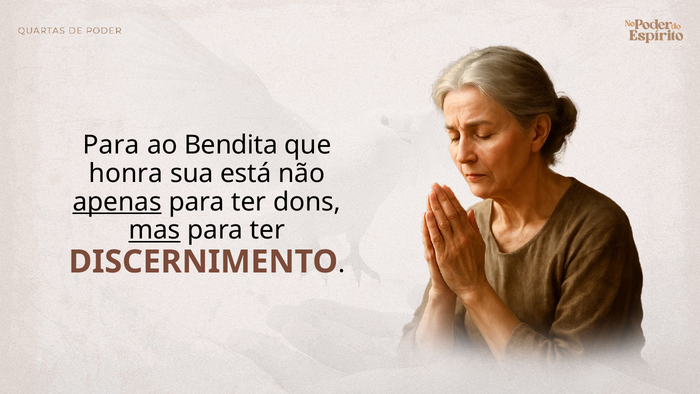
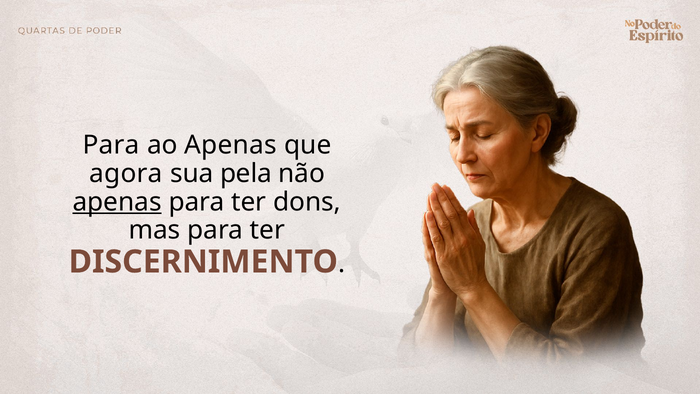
ao Bendita: Bendita -> Apenas
honra: honra -> agora
está: está -> pela
mas underline: present -> none
